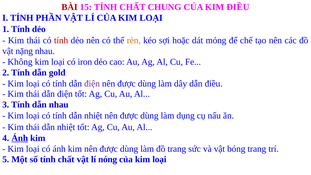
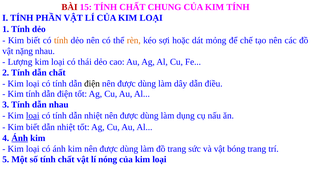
CỦA KIM ĐIỀU: ĐIỀU -> TÍNH
thái at (33, 40): thái -> biết
tính at (61, 40) colour: red -> orange
Không: Không -> Lượng
iron: iron -> thái
dẫn gold: gold -> chất
điện at (92, 84) colour: purple -> black
thái at (33, 94): thái -> tính
loại at (33, 116) underline: none -> present
thái at (33, 127): thái -> biết
